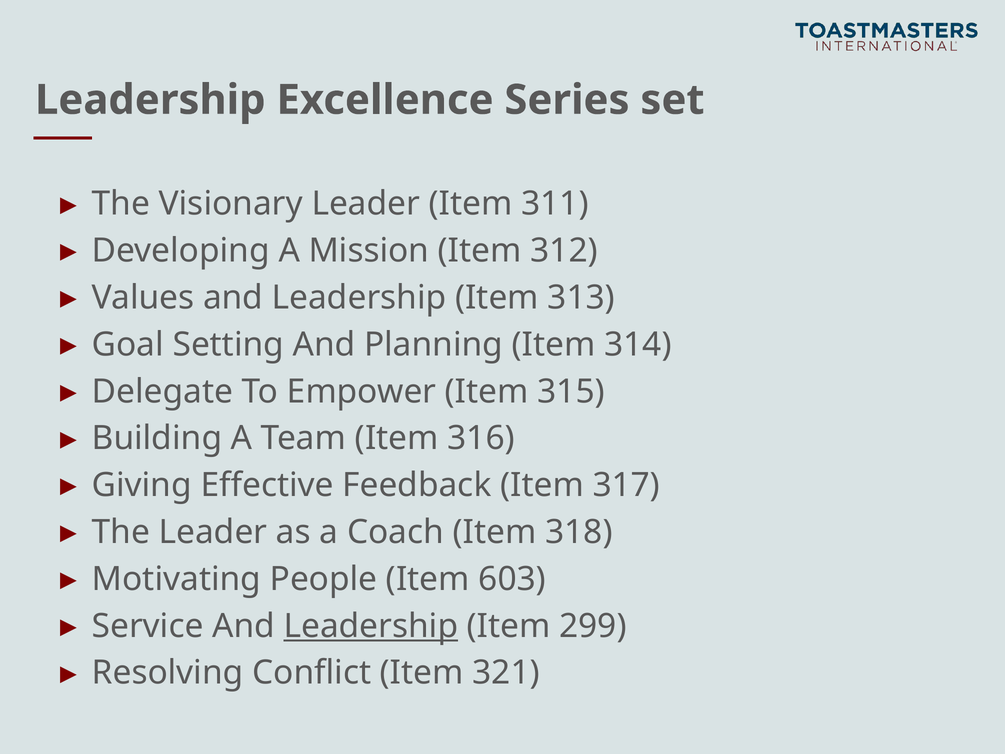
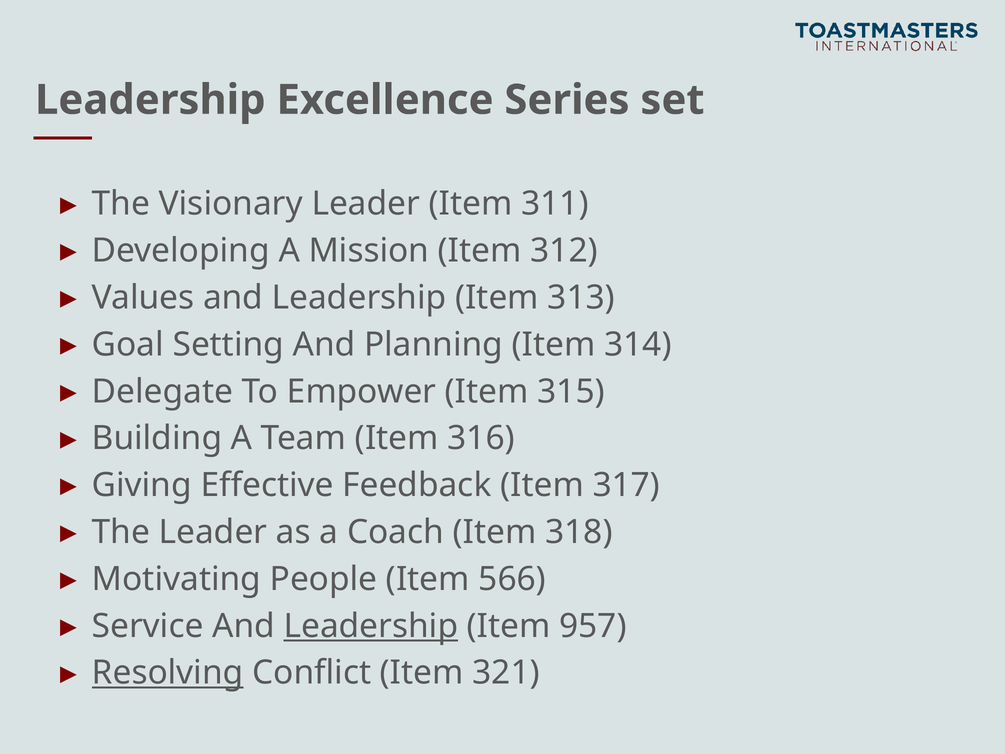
603: 603 -> 566
299: 299 -> 957
Resolving underline: none -> present
